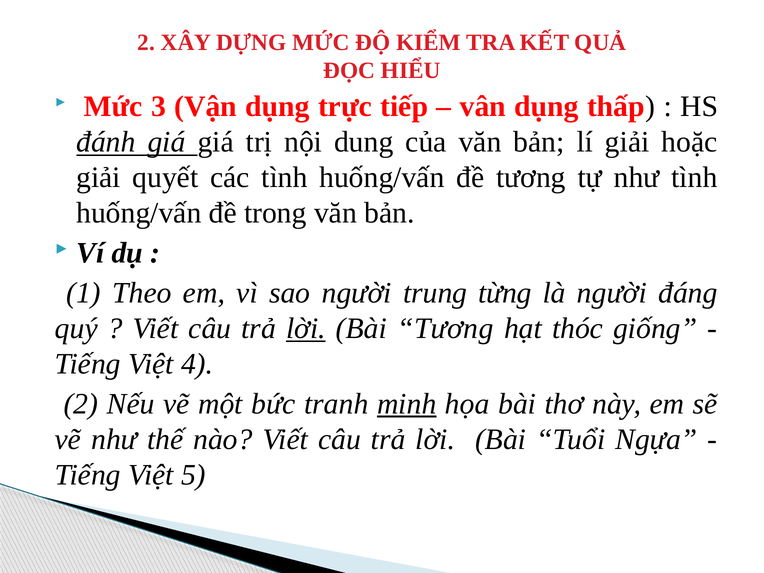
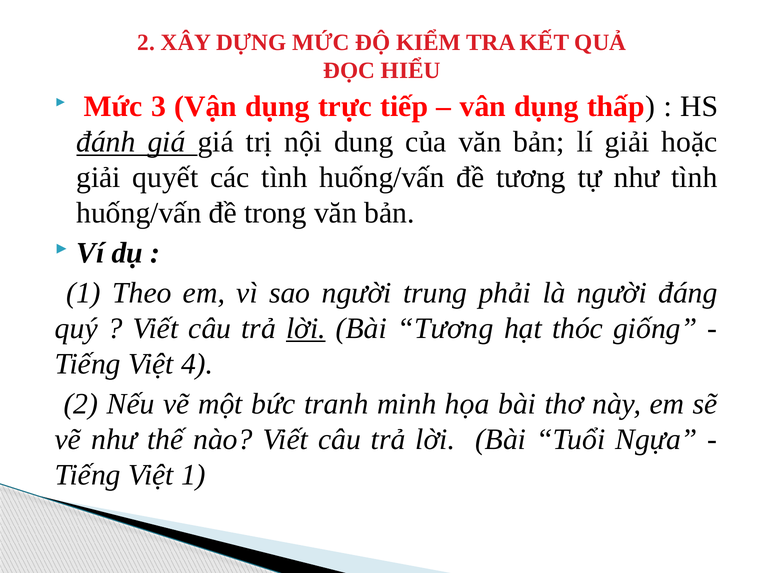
từng: từng -> phải
minh underline: present -> none
Việt 5: 5 -> 1
